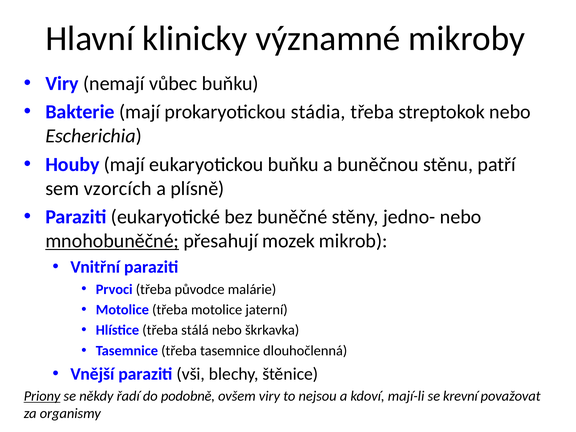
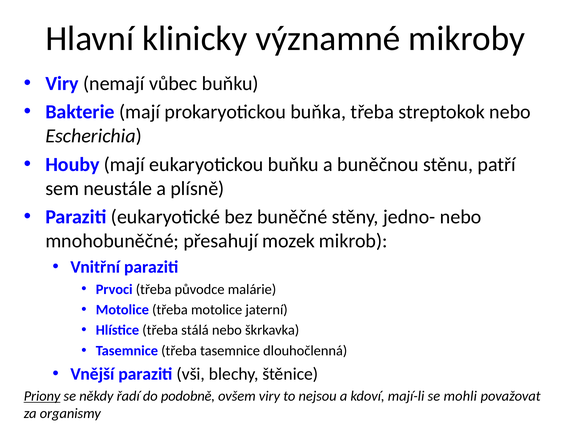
stádia: stádia -> buňka
vzorcích: vzorcích -> neustále
mnohobuněčné underline: present -> none
krevní: krevní -> mohli
